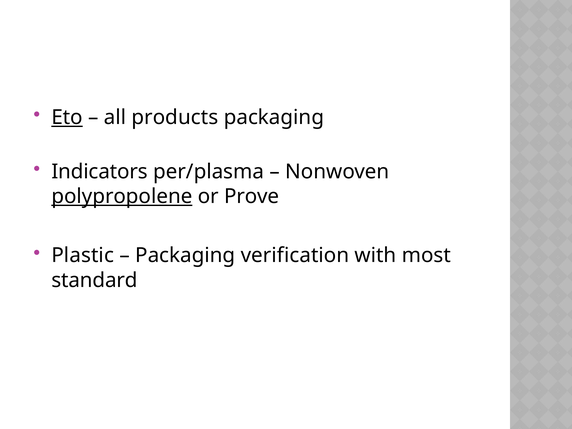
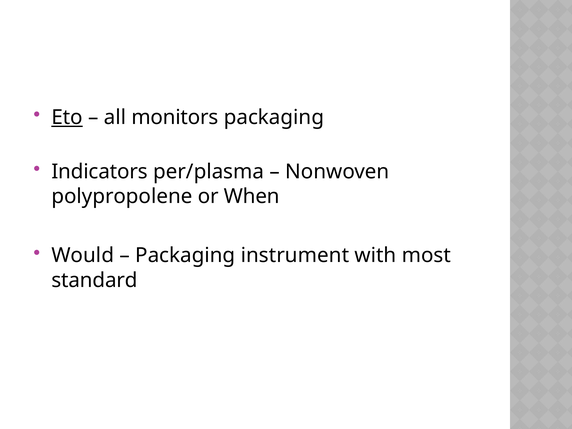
products: products -> monitors
polypropolene underline: present -> none
Prove: Prove -> When
Plastic: Plastic -> Would
verification: verification -> instrument
